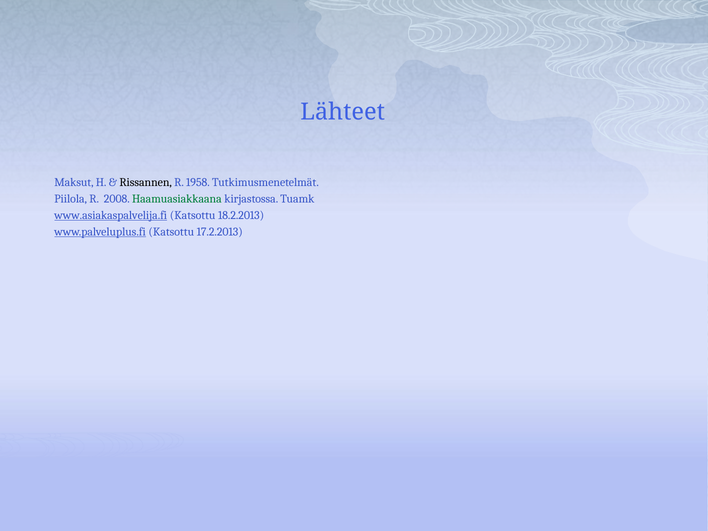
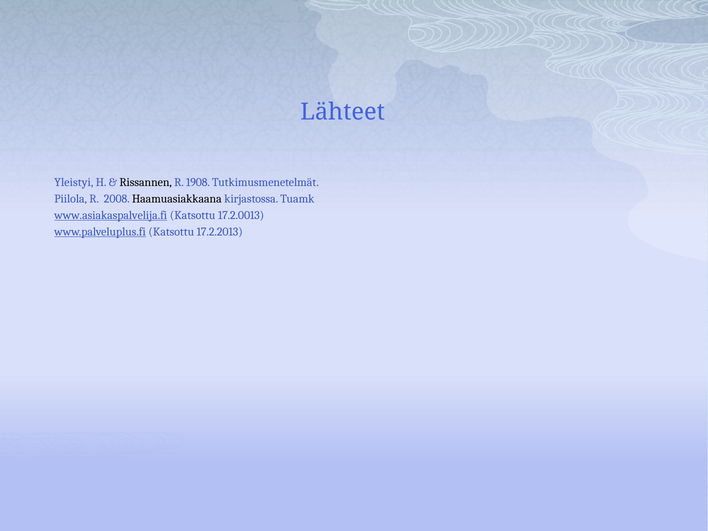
Maksut: Maksut -> Yleistyi
1958: 1958 -> 1908
Haamuasiakkaana colour: green -> black
18.2.2013: 18.2.2013 -> 17.2.0013
